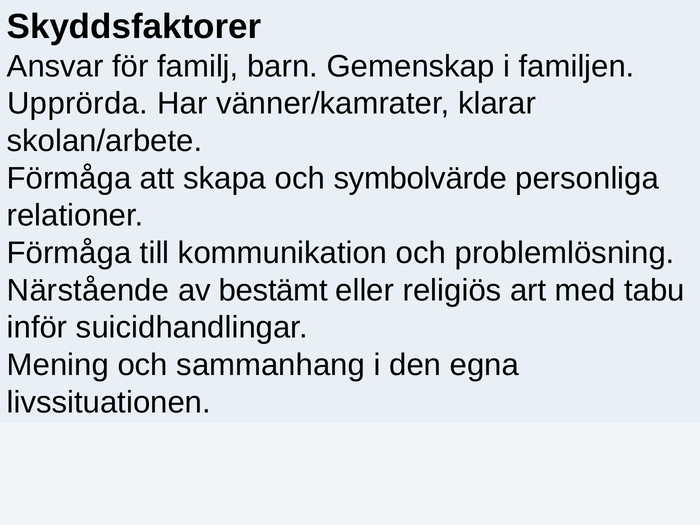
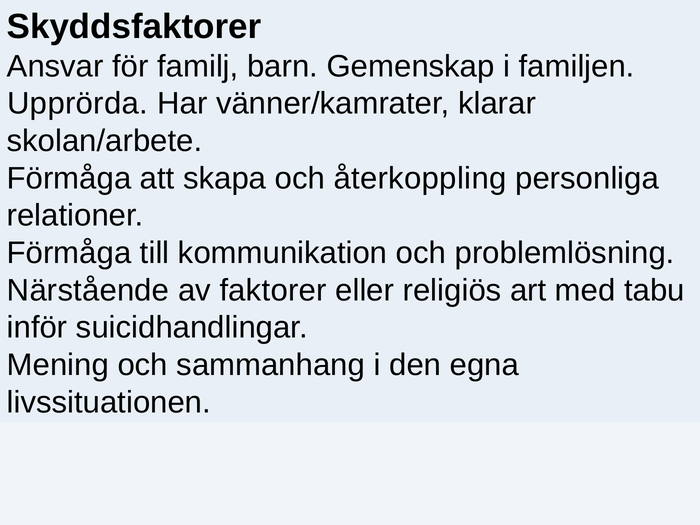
symbolvärde: symbolvärde -> återkoppling
bestämt: bestämt -> faktorer
